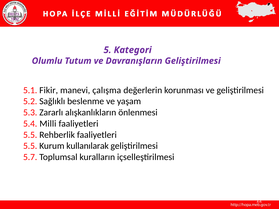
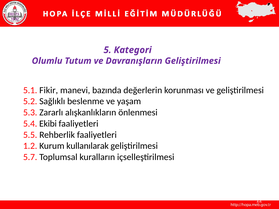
çalışma: çalışma -> bazında
Milli: Milli -> Ekibi
5.5 at (30, 146): 5.5 -> 1.2
